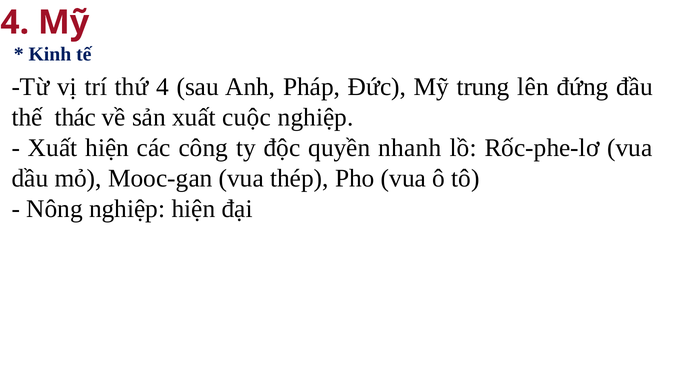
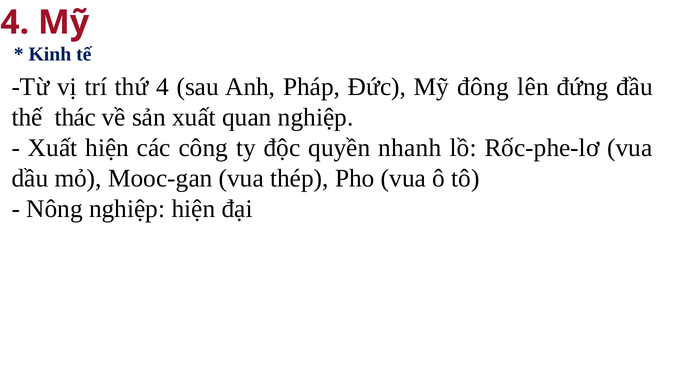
trung: trung -> đông
cuộc: cuộc -> quan
